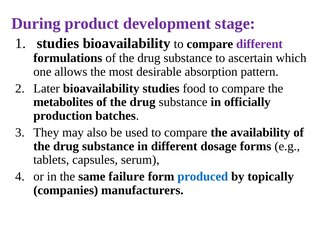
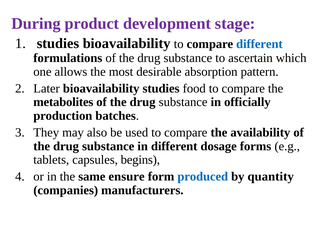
different at (259, 44) colour: purple -> blue
serum: serum -> begins
failure: failure -> ensure
topically: topically -> quantity
